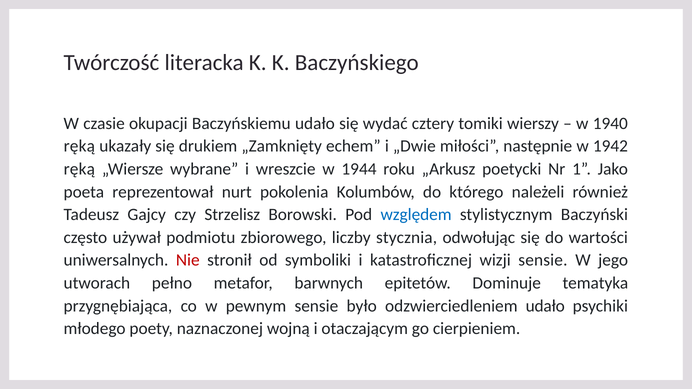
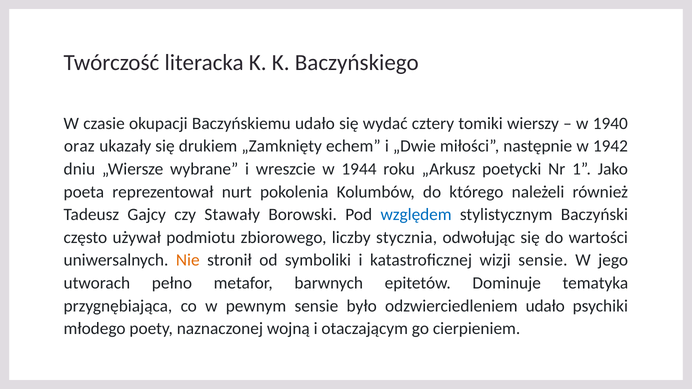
ręką at (79, 146): ręką -> oraz
ręką at (79, 169): ręką -> dniu
Strzelisz: Strzelisz -> Stawały
Nie colour: red -> orange
